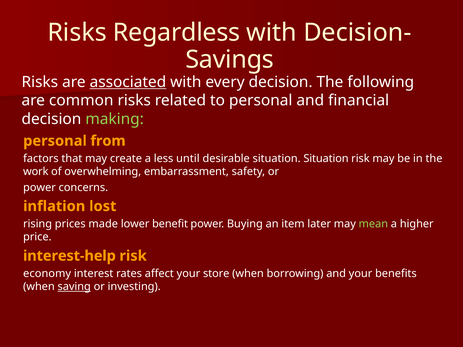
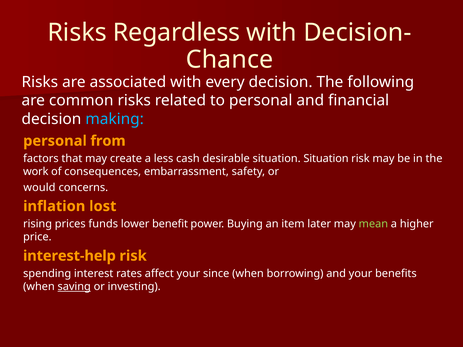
Savings: Savings -> Chance
associated underline: present -> none
making colour: light green -> light blue
until: until -> cash
overwhelming: overwhelming -> consequences
power at (39, 188): power -> would
made: made -> funds
economy: economy -> spending
store: store -> since
